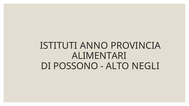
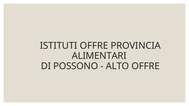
ISTITUTI ANNO: ANNO -> OFFRE
ALTO NEGLI: NEGLI -> OFFRE
